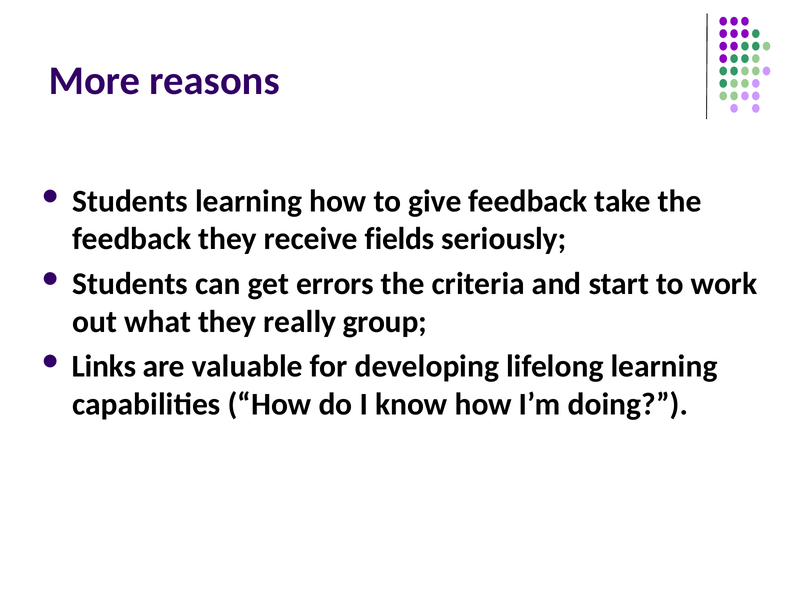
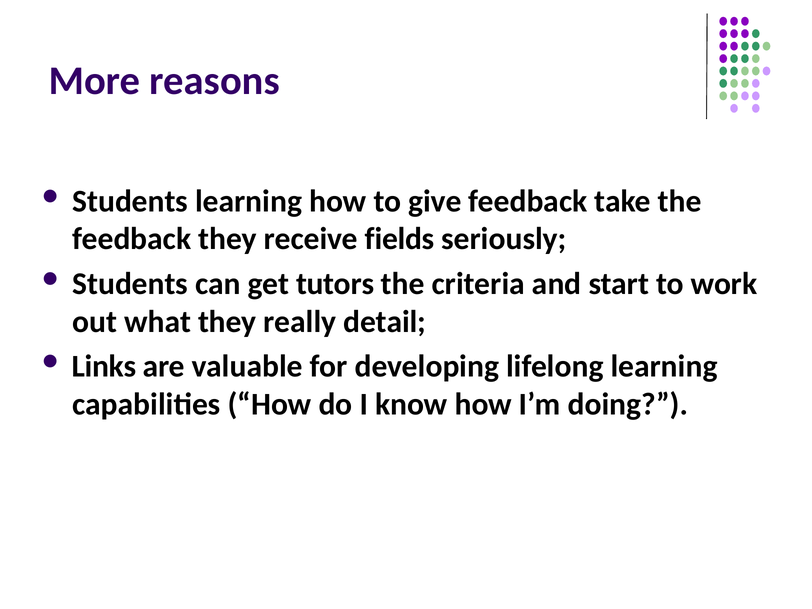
errors: errors -> tutors
group: group -> detail
